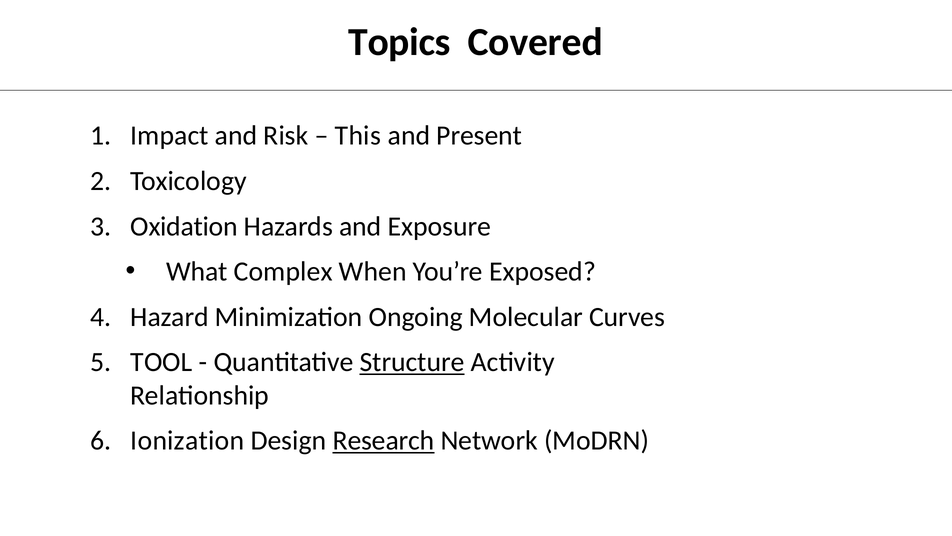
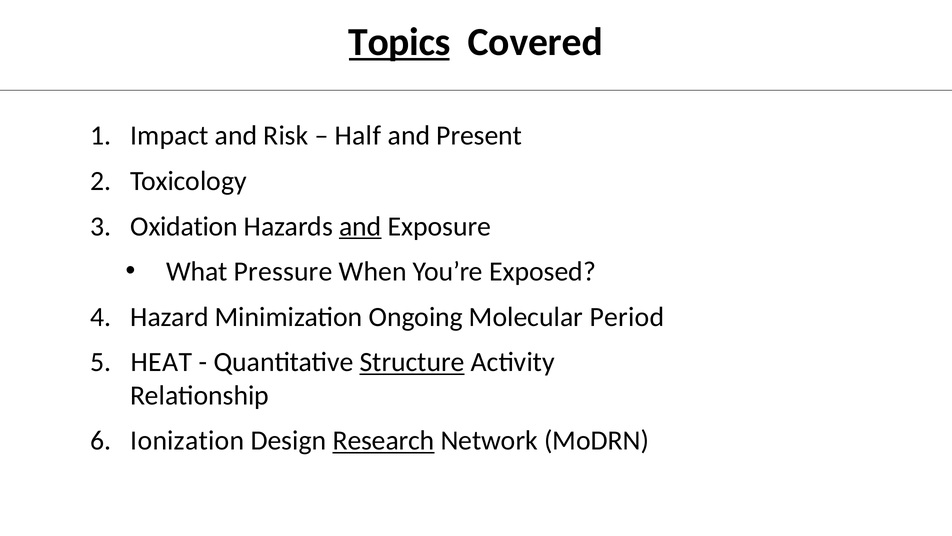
Topics underline: none -> present
This: This -> Half
and at (360, 226) underline: none -> present
Complex: Complex -> Pressure
Curves: Curves -> Period
TOOL: TOOL -> HEAT
